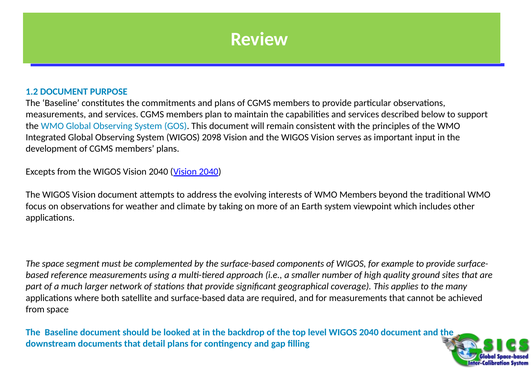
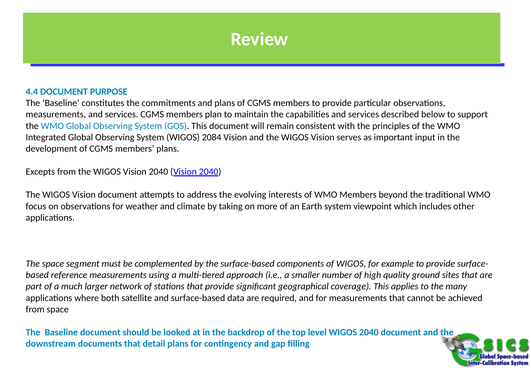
1.2: 1.2 -> 4.4
2098: 2098 -> 2084
